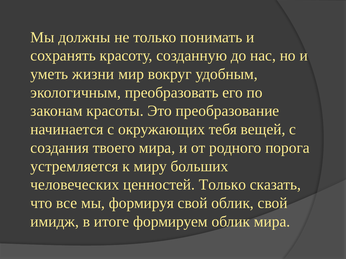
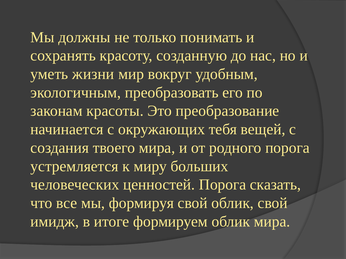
ценностей Только: Только -> Порога
